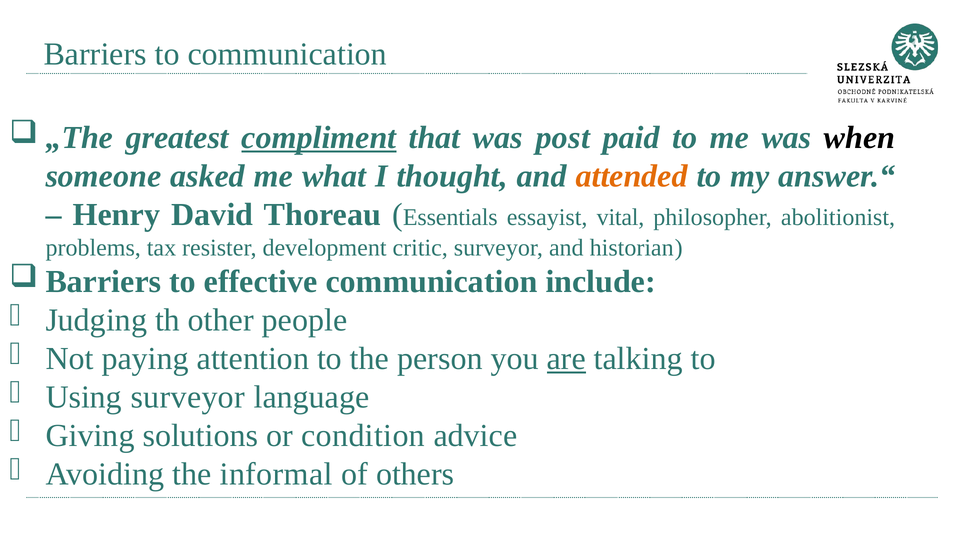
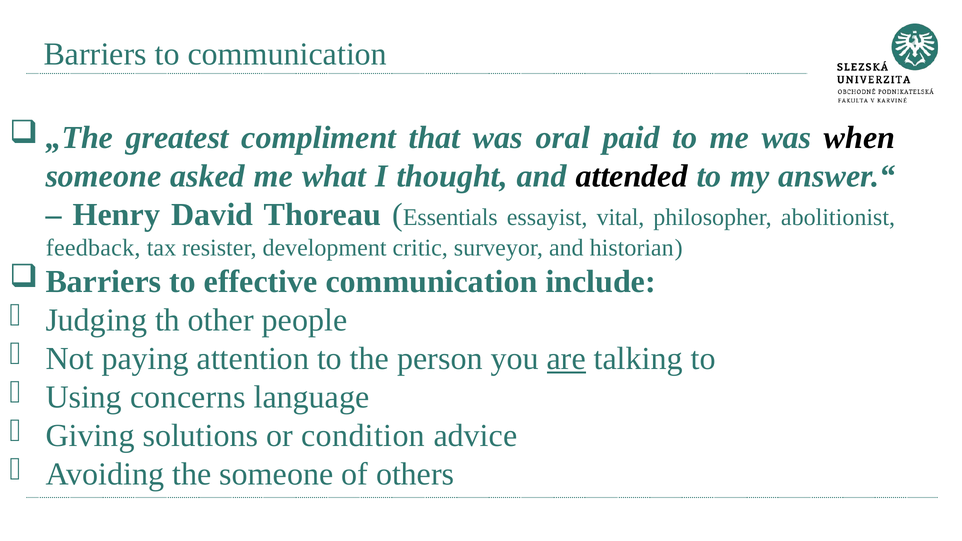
compliment underline: present -> none
post: post -> oral
attended colour: orange -> black
problems: problems -> feedback
Using surveyor: surveyor -> concerns
the informal: informal -> someone
